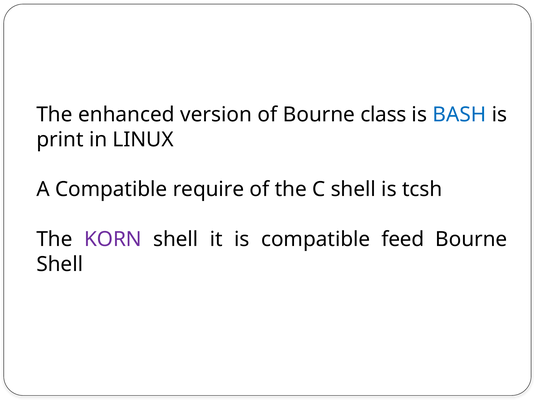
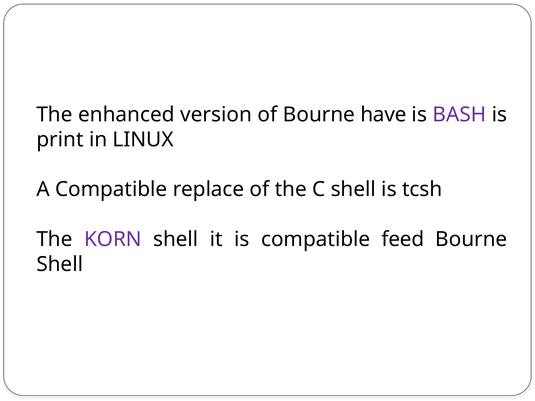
class: class -> have
BASH colour: blue -> purple
require: require -> replace
